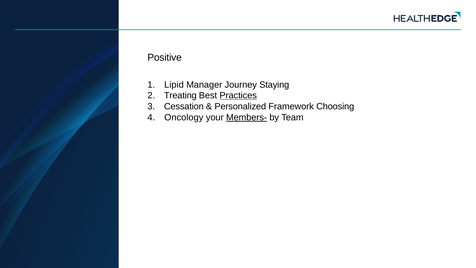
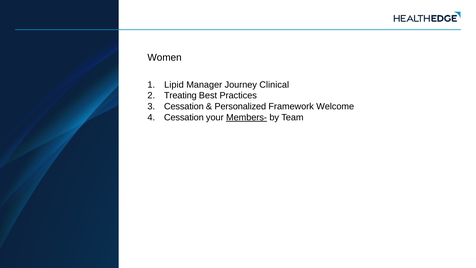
Positive: Positive -> Women
Staying: Staying -> Clinical
Practices underline: present -> none
Choosing: Choosing -> Welcome
Oncology at (184, 117): Oncology -> Cessation
